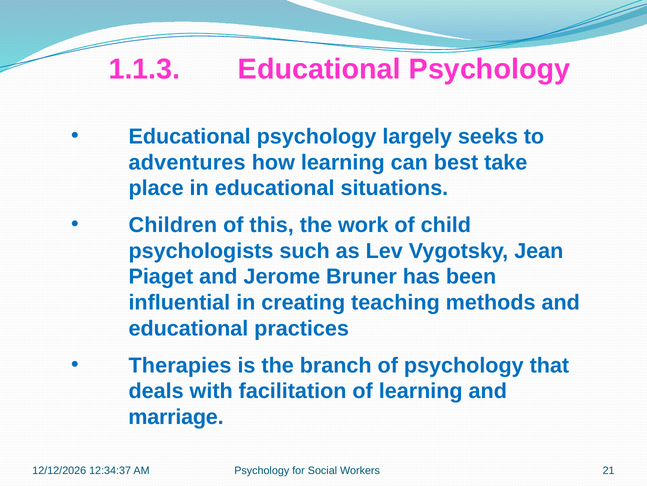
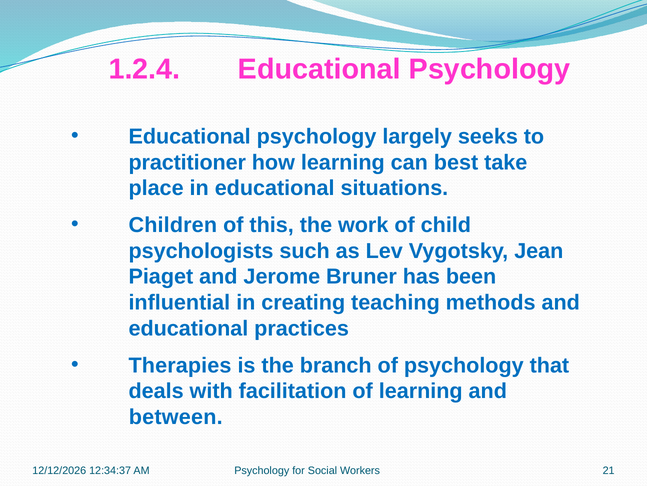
1.1.3: 1.1.3 -> 1.2.4
adventures: adventures -> practitioner
marriage: marriage -> between
